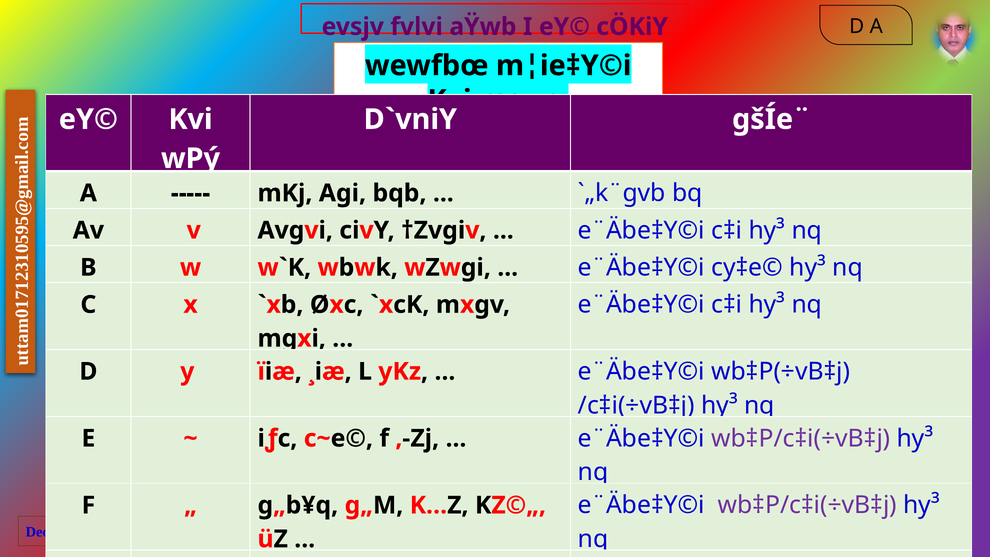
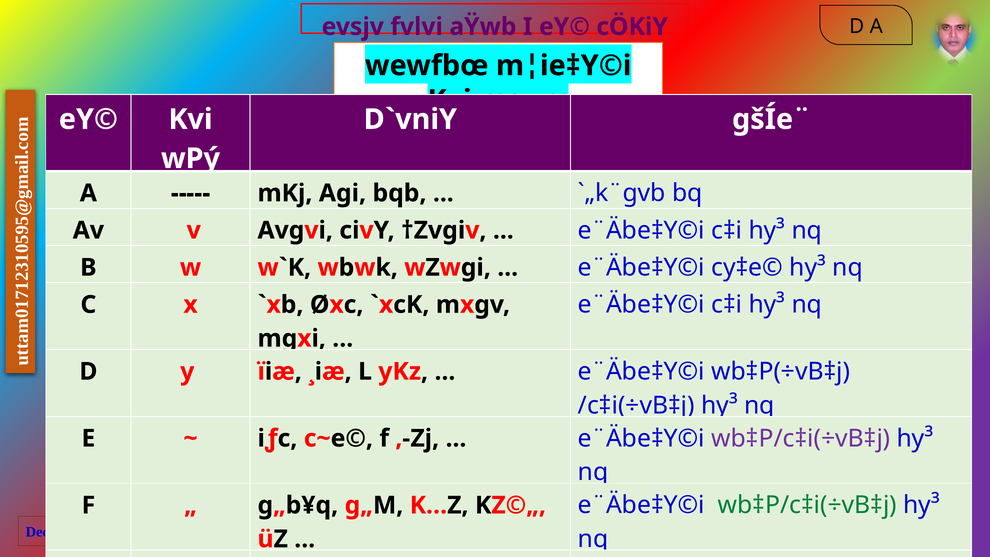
wb‡P/c‡i(÷vB‡j at (807, 505) colour: purple -> green
